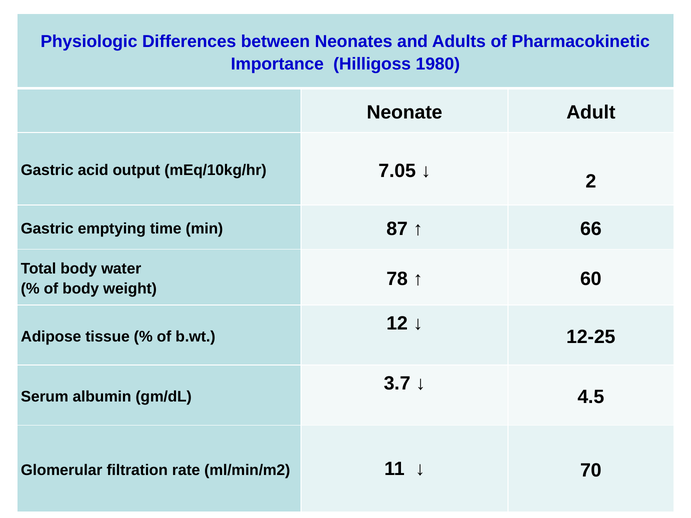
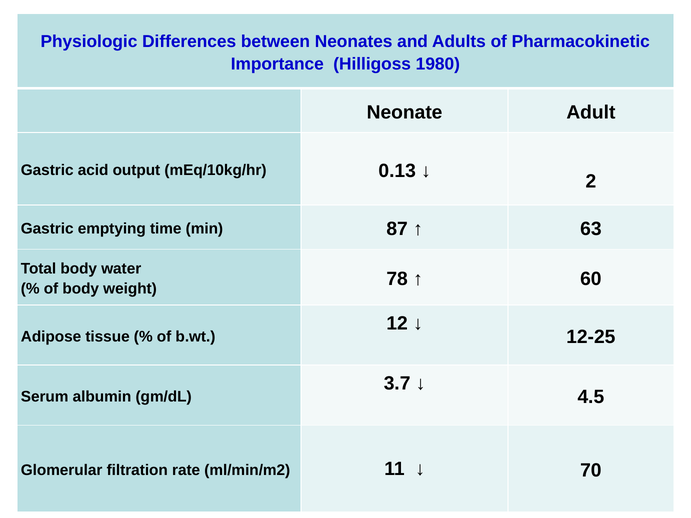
7.05: 7.05 -> 0.13
66: 66 -> 63
